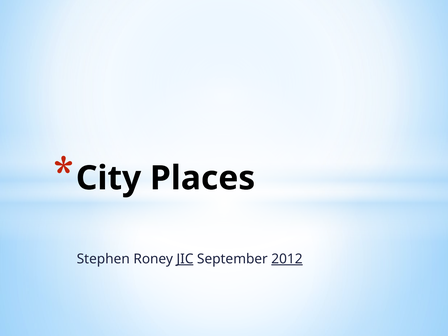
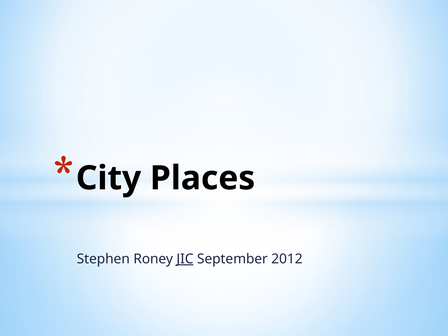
2012 underline: present -> none
